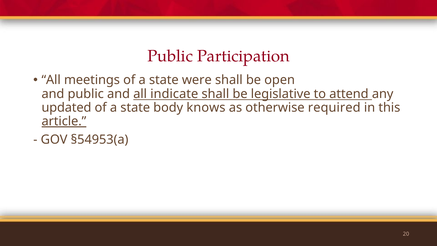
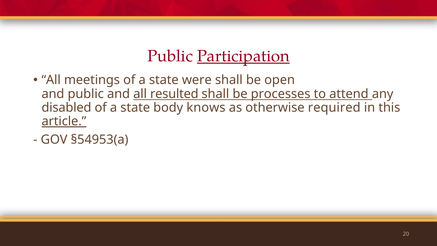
Participation underline: none -> present
indicate: indicate -> resulted
legislative: legislative -> processes
updated: updated -> disabled
